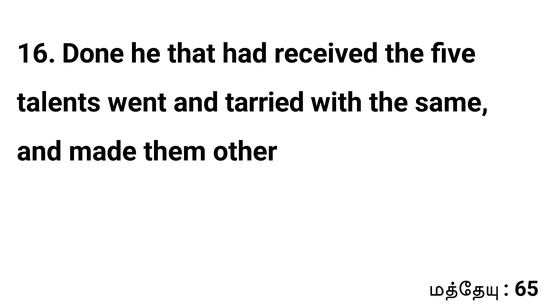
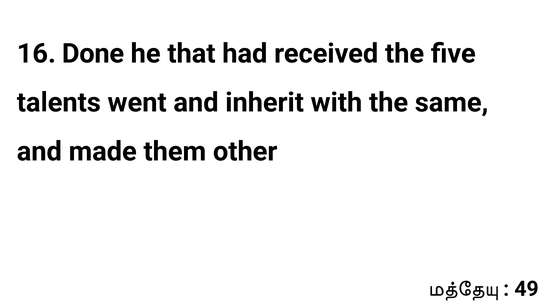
tarried: tarried -> inherit
65: 65 -> 49
